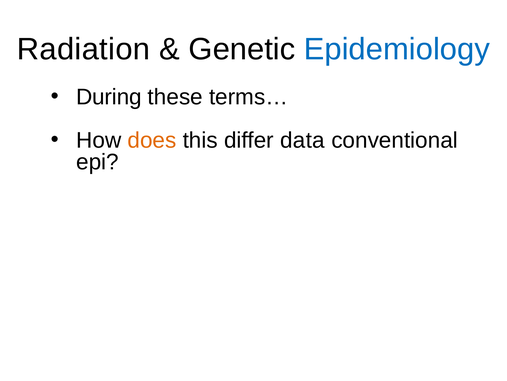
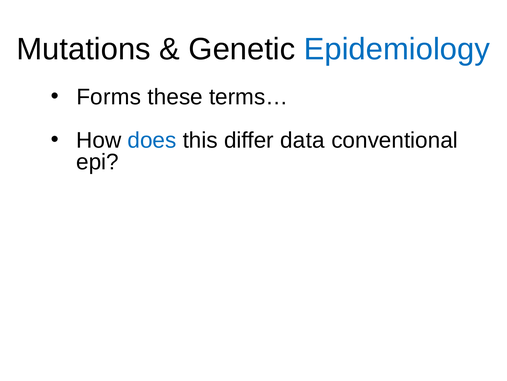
Radiation: Radiation -> Mutations
During: During -> Forms
does colour: orange -> blue
